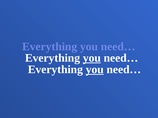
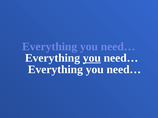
you at (95, 70) underline: present -> none
